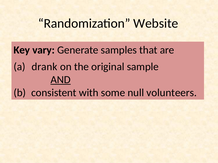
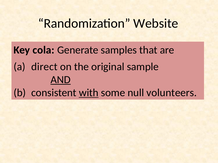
vary: vary -> cola
drank: drank -> direct
with underline: none -> present
